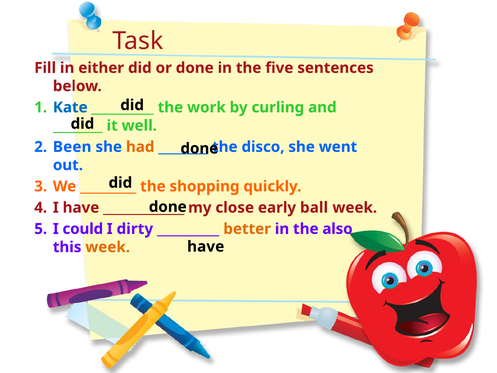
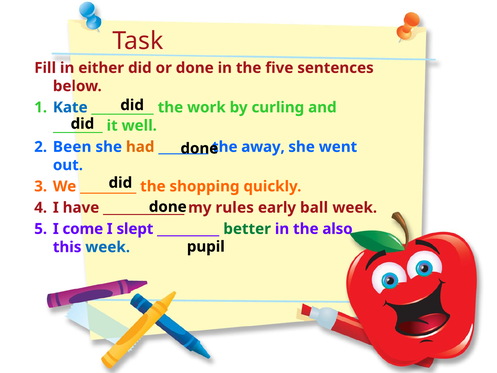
disco: disco -> away
close: close -> rules
could: could -> come
dirty: dirty -> slept
better colour: orange -> green
have at (206, 246): have -> pupil
week at (108, 247) colour: orange -> blue
